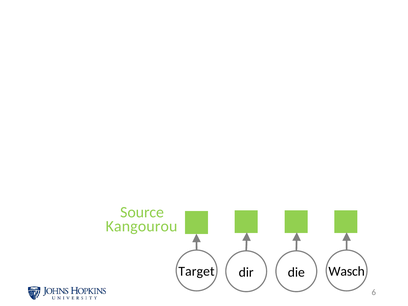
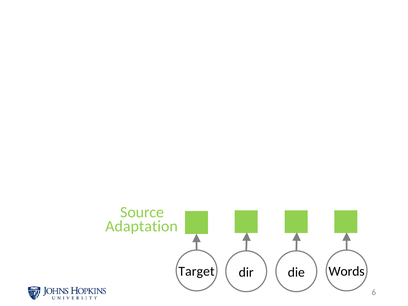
Kangourou: Kangourou -> Adaptation
Wasch: Wasch -> Words
